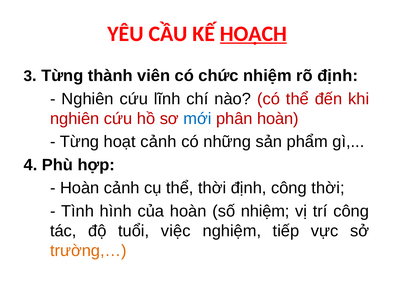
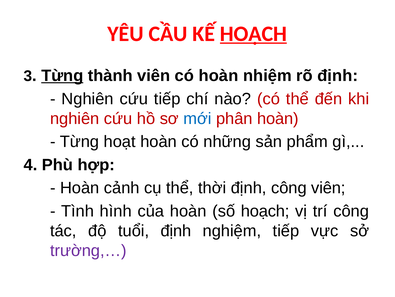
Từng at (62, 76) underline: none -> present
có chức: chức -> hoàn
cứu lĩnh: lĩnh -> tiếp
hoạt cảnh: cảnh -> hoàn
công thời: thời -> viên
số nhiệm: nhiệm -> hoạch
tuổi việc: việc -> định
trường,… colour: orange -> purple
